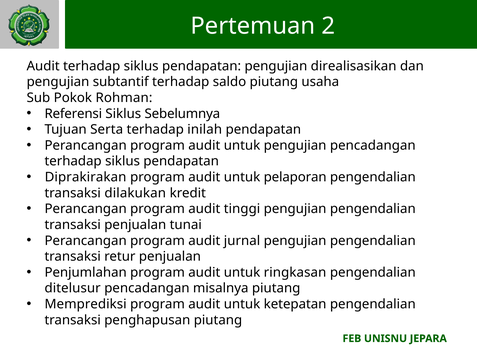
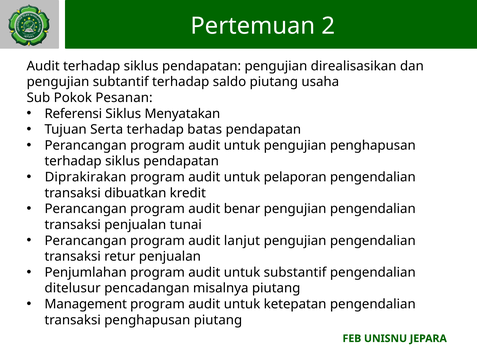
Rohman: Rohman -> Pesanan
Sebelumnya: Sebelumnya -> Menyatakan
inilah: inilah -> batas
pengujian pencadangan: pencadangan -> penghapusan
dilakukan: dilakukan -> dibuatkan
tinggi: tinggi -> benar
jurnal: jurnal -> lanjut
ringkasan: ringkasan -> substantif
Memprediksi: Memprediksi -> Management
